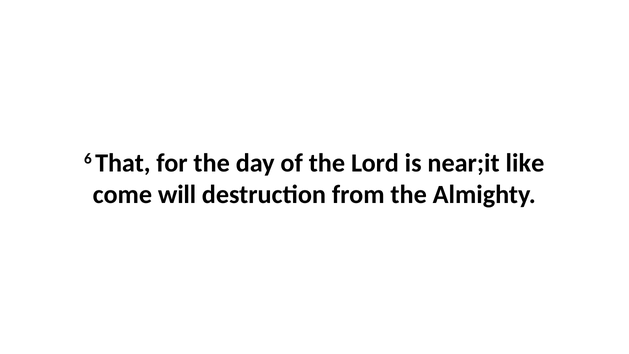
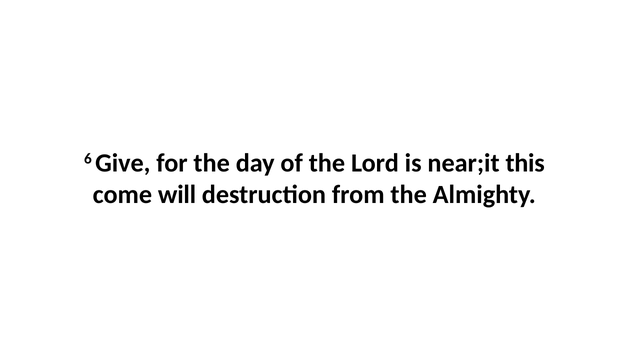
That: That -> Give
like: like -> this
